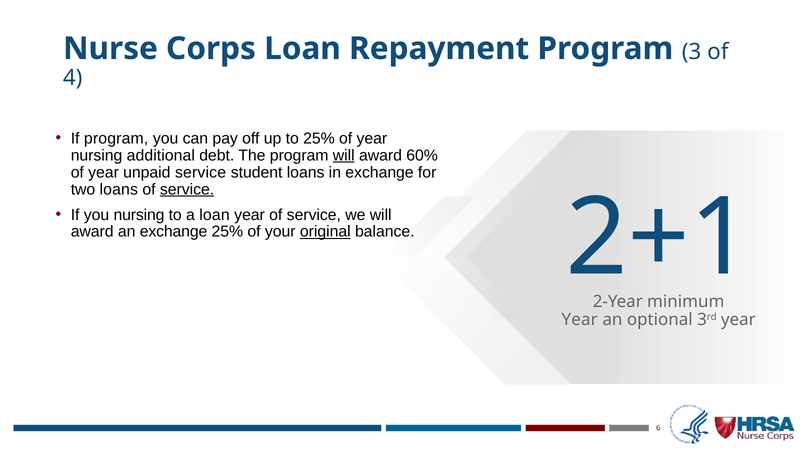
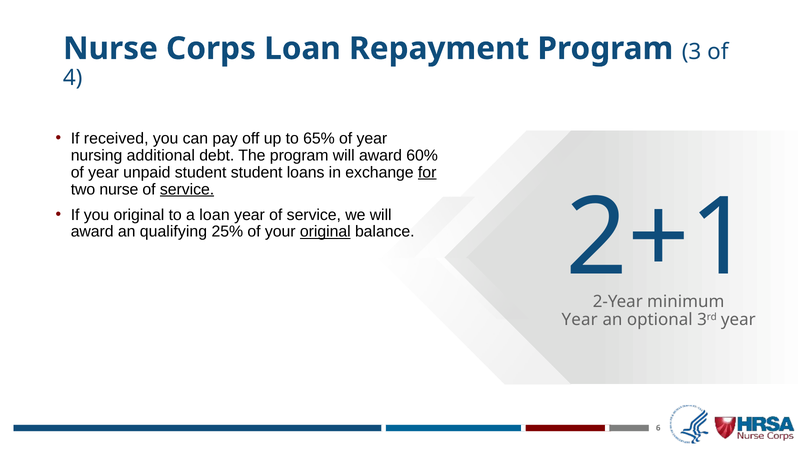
If program: program -> received
to 25%: 25% -> 65%
will at (344, 155) underline: present -> none
unpaid service: service -> student
for underline: none -> present
two loans: loans -> nurse
you nursing: nursing -> original
an exchange: exchange -> qualifying
